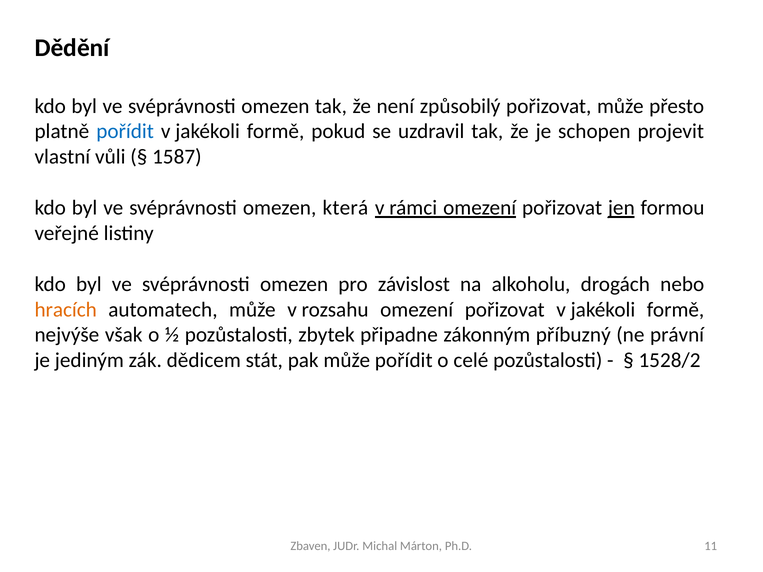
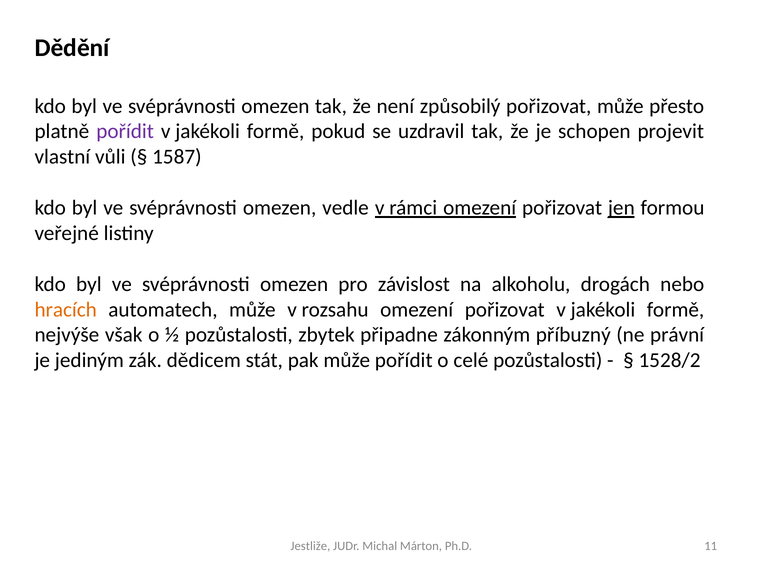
pořídit at (125, 132) colour: blue -> purple
která: která -> vedle
Zbaven: Zbaven -> Jestliže
